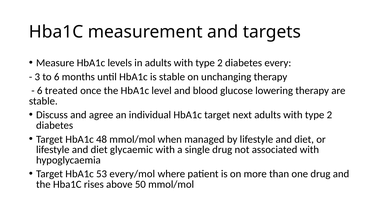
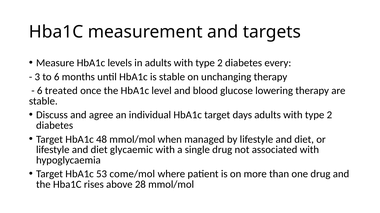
next: next -> days
every/mol: every/mol -> come/mol
50: 50 -> 28
